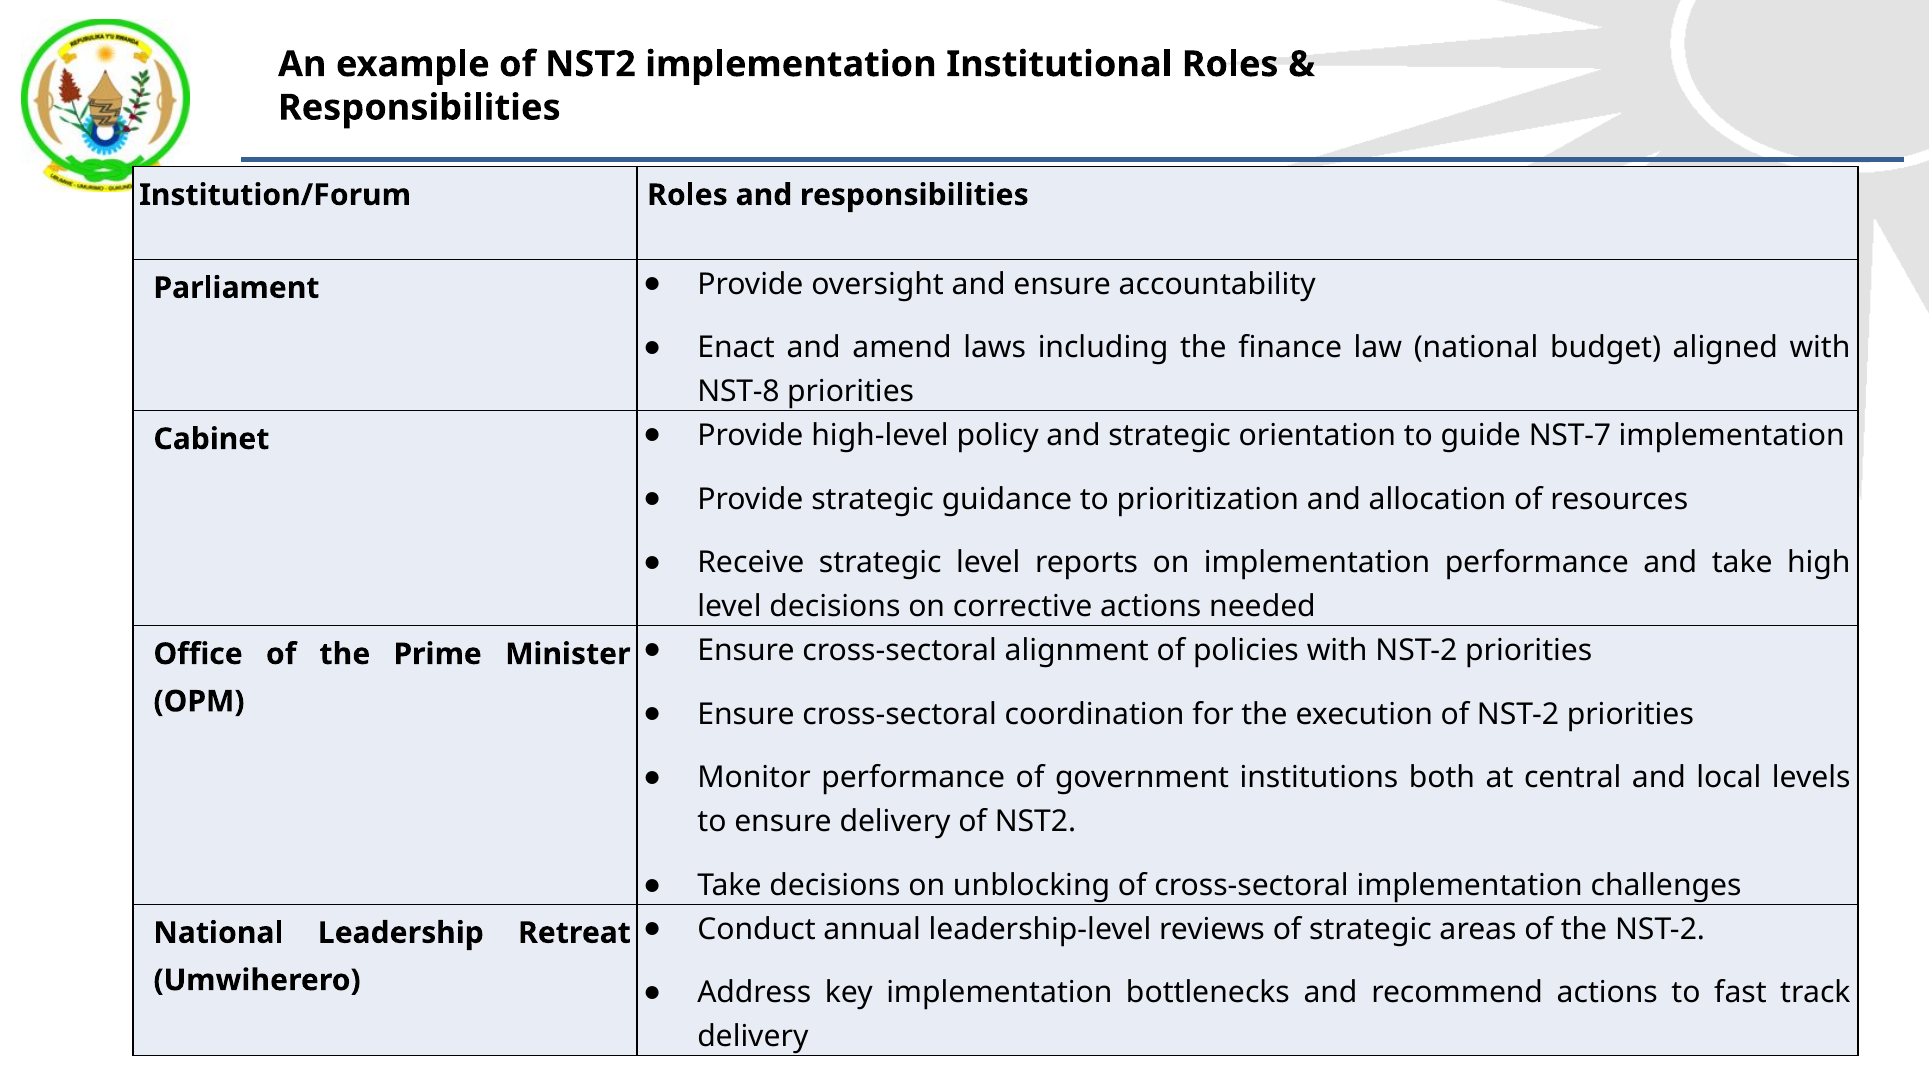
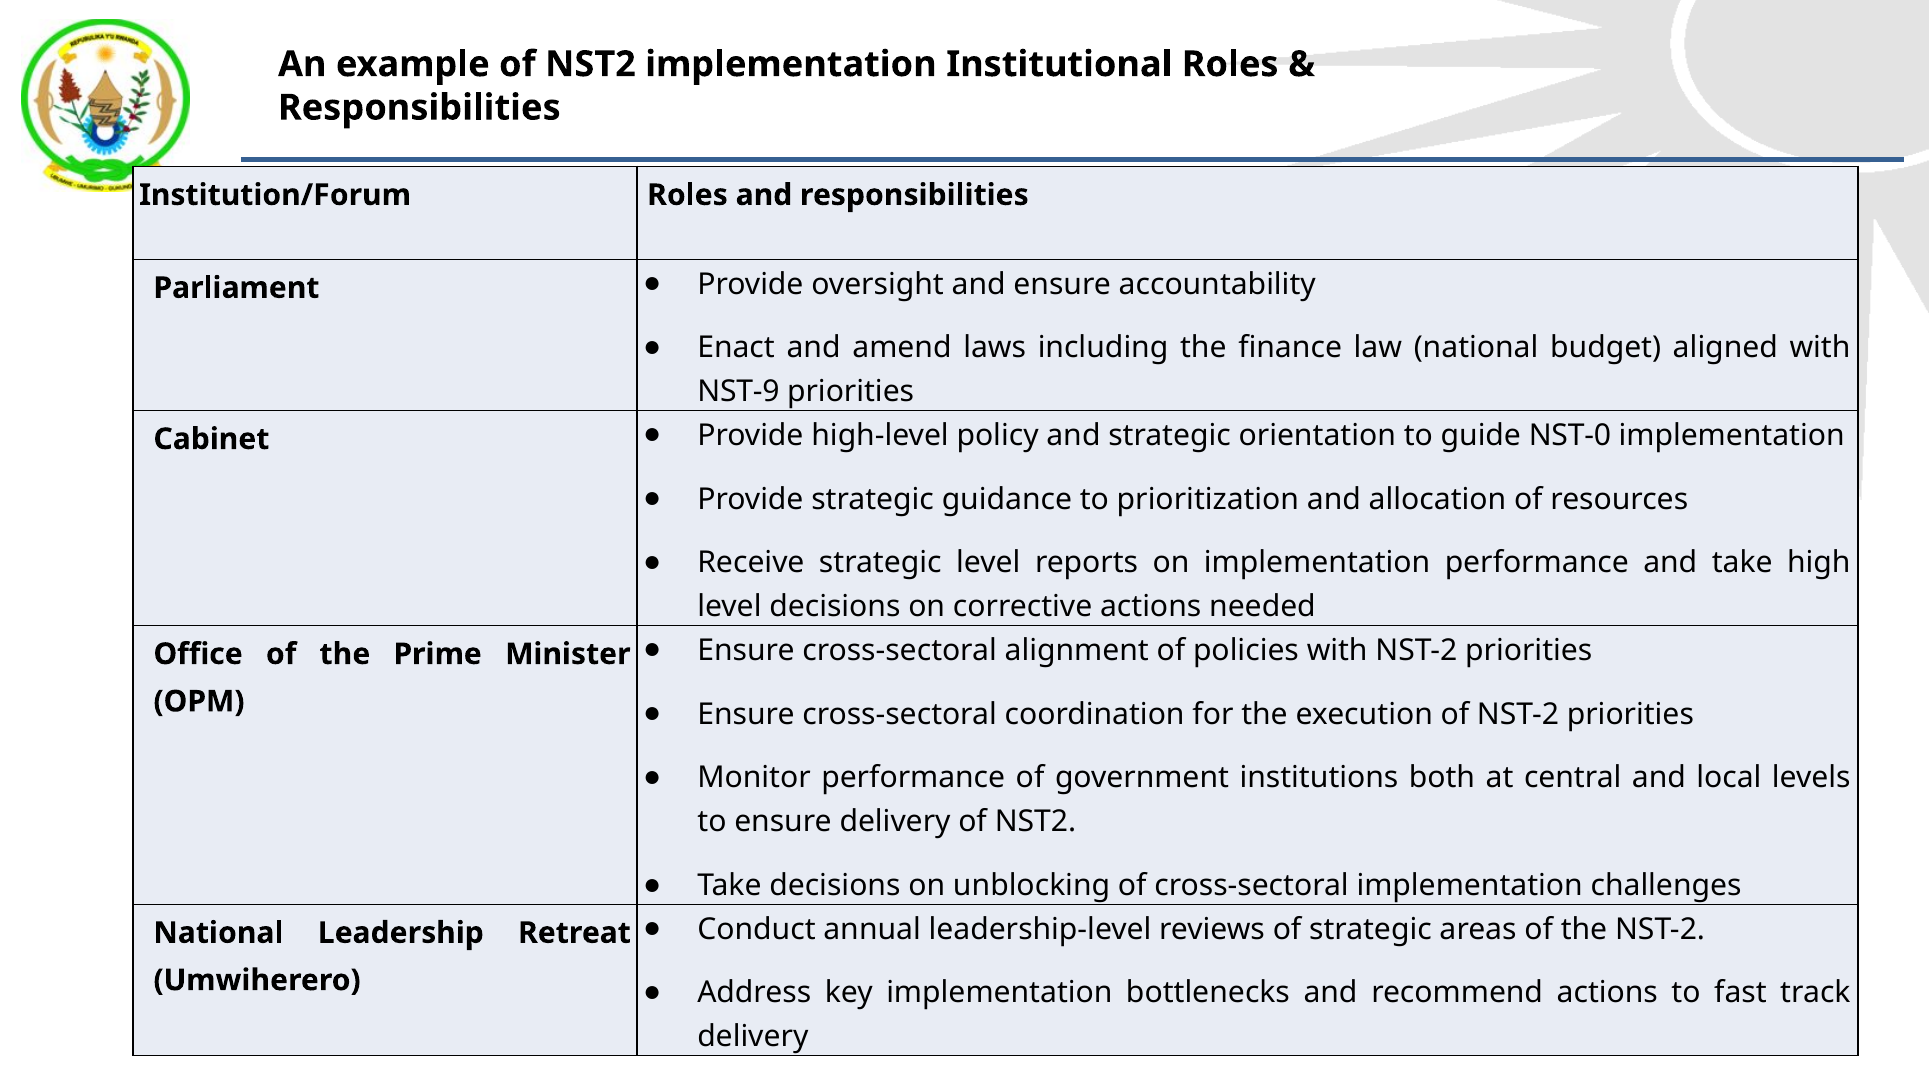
NST-8: NST-8 -> NST-9
NST-7: NST-7 -> NST-0
